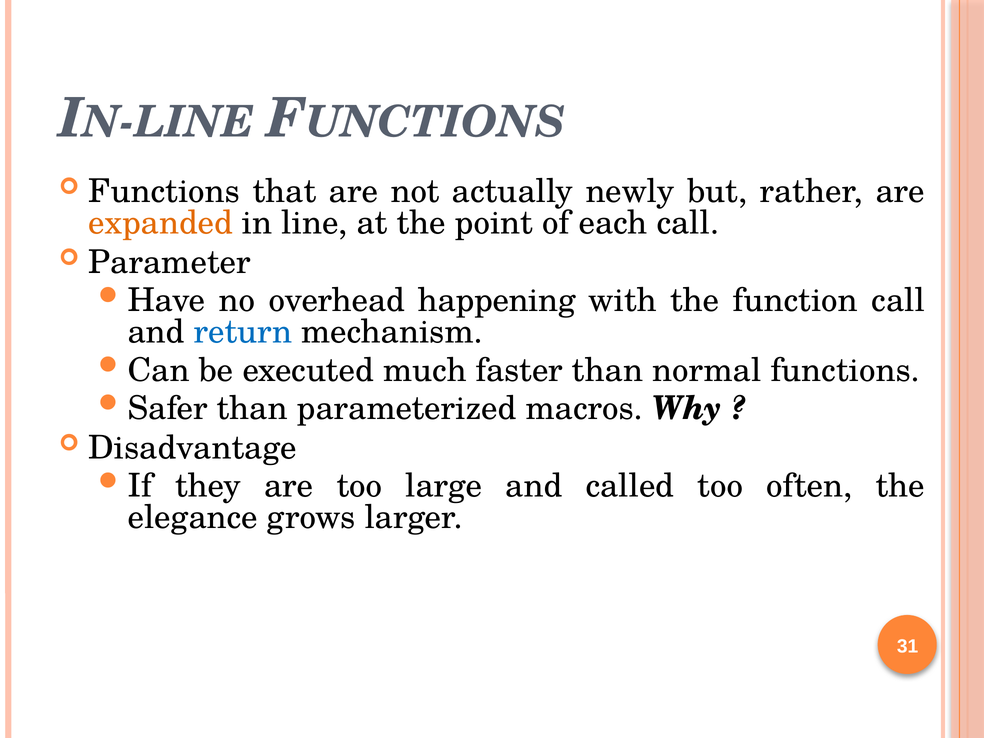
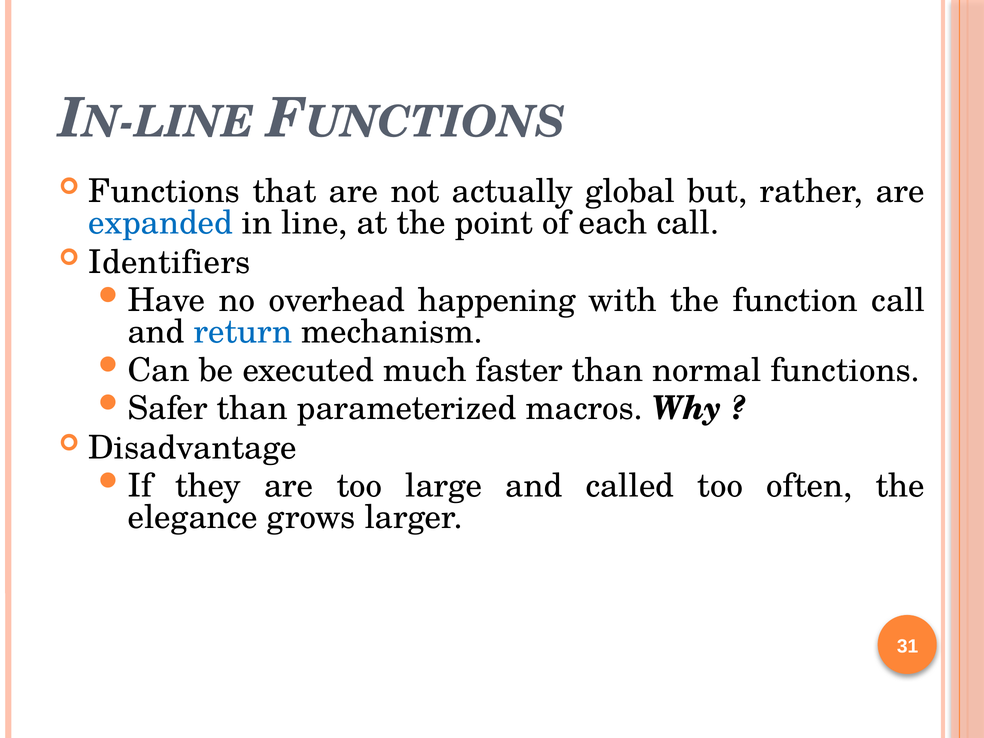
newly: newly -> global
expanded colour: orange -> blue
Parameter: Parameter -> Identifiers
